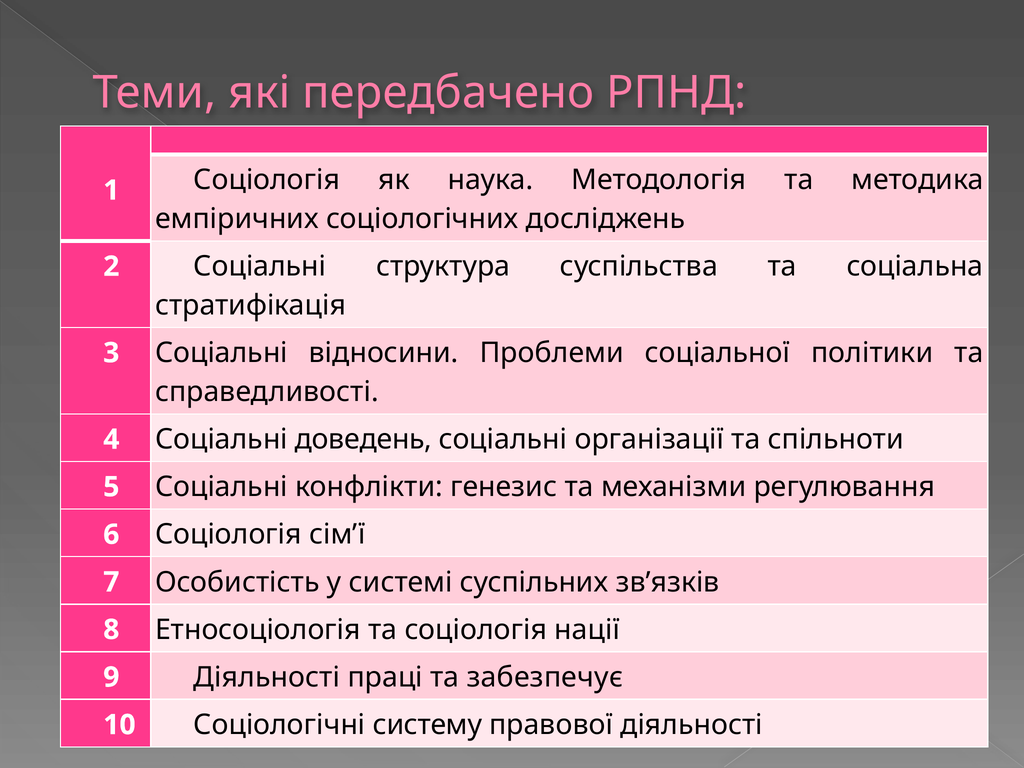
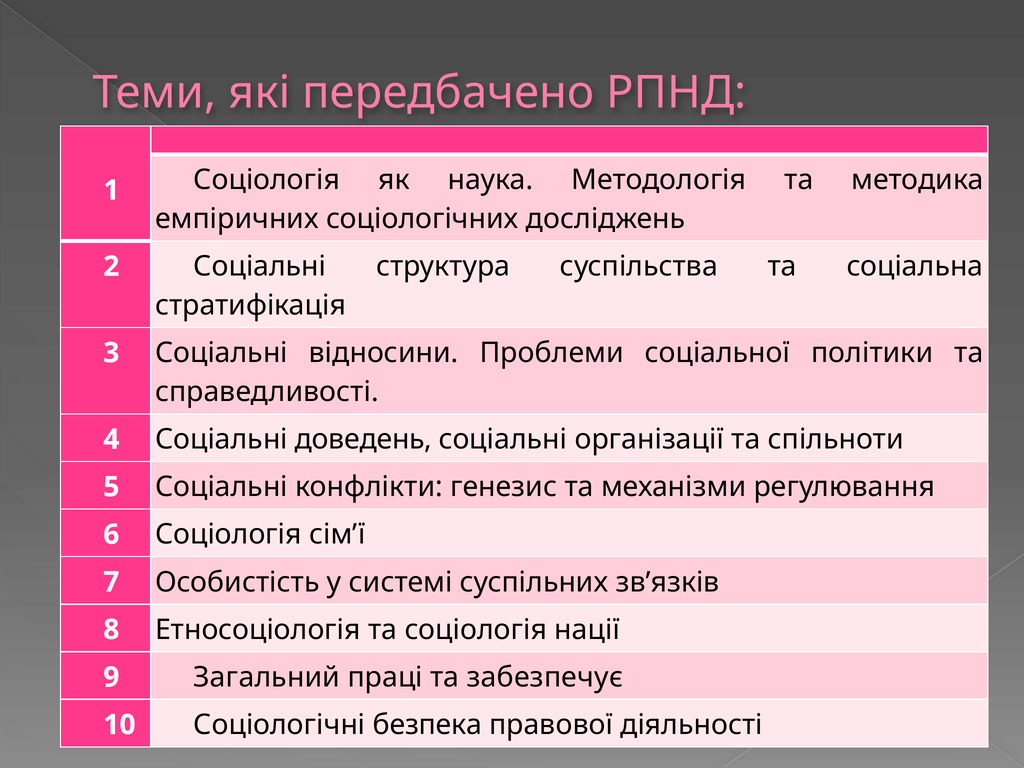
9 Діяльності: Діяльності -> Загальний
систему: систему -> безпека
